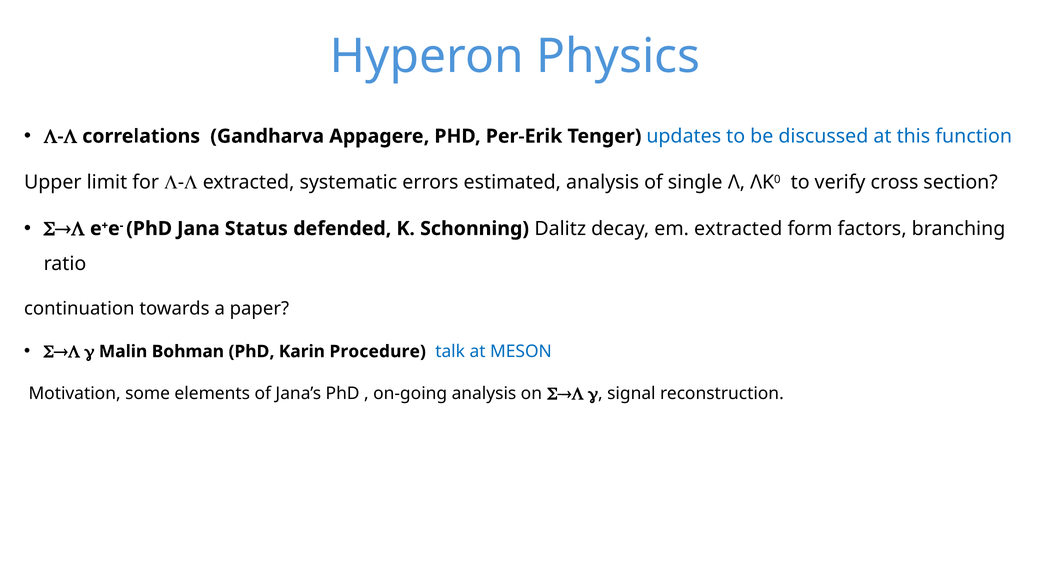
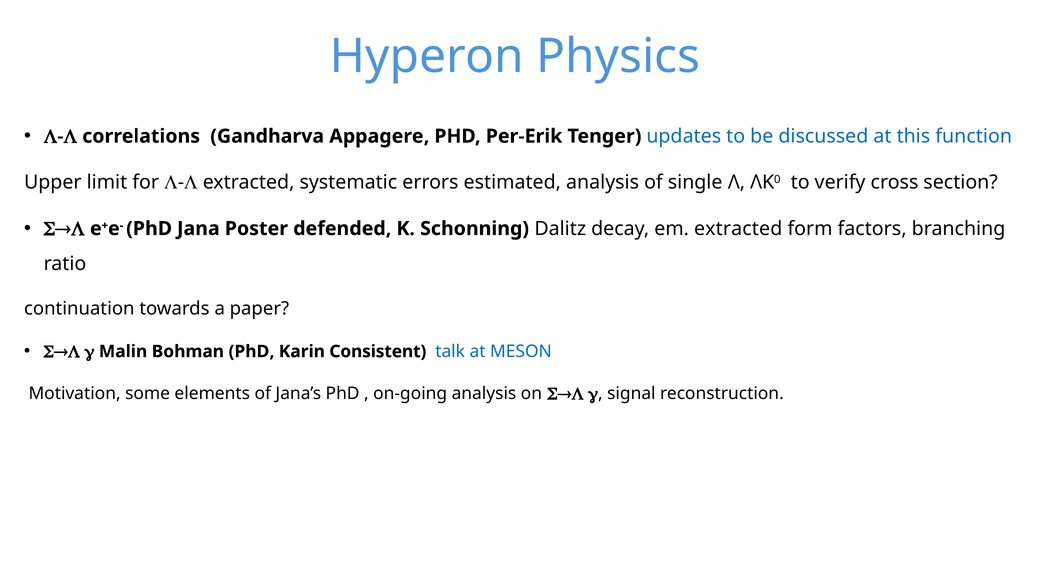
Status: Status -> Poster
Procedure: Procedure -> Consistent
